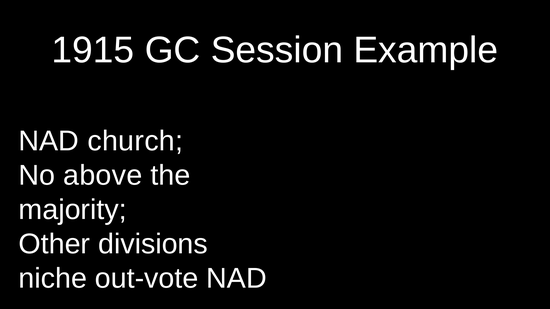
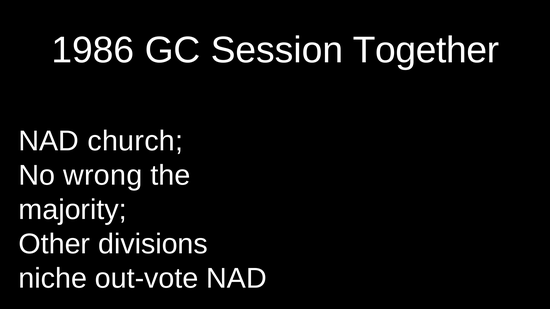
1915: 1915 -> 1986
Example: Example -> Together
above: above -> wrong
